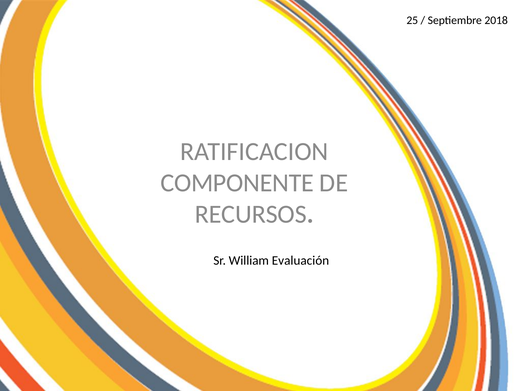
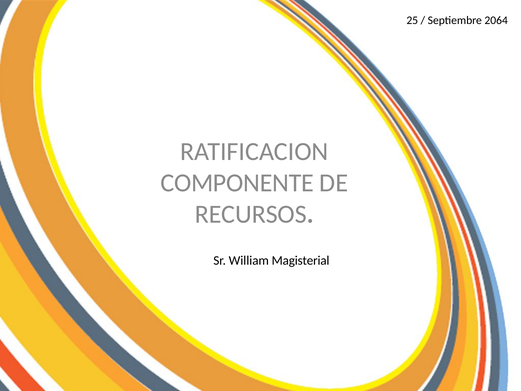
2018: 2018 -> 2064
Evaluación: Evaluación -> Magisterial
